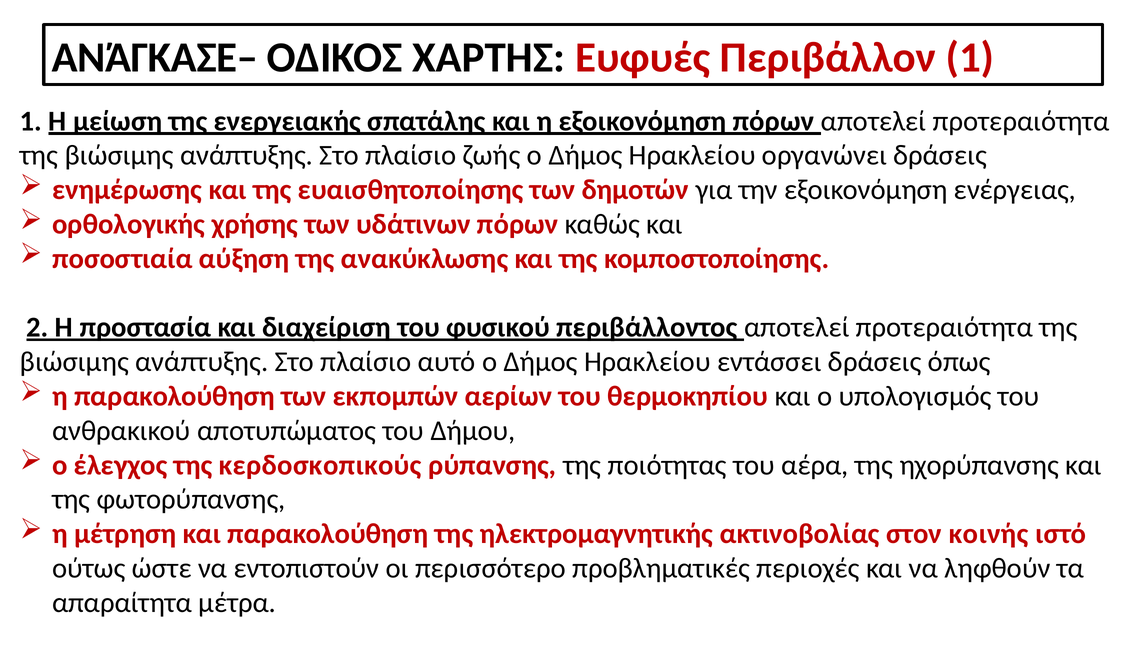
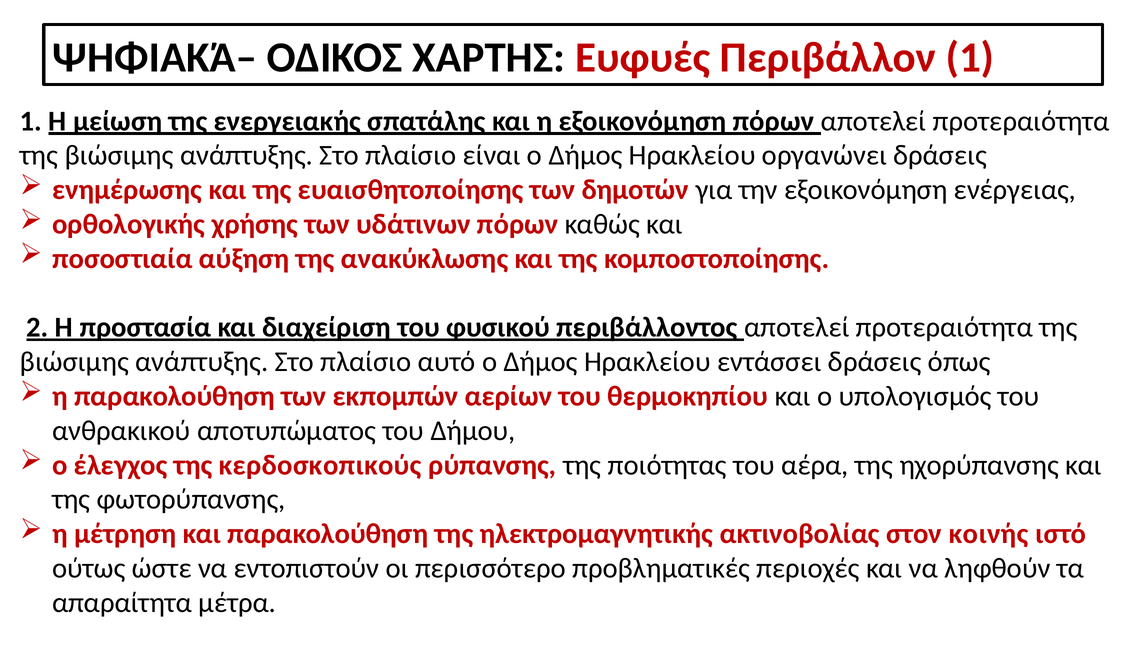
ΑΝΆΓΚΑΣΕ–: ΑΝΆΓΚΑΣΕ– -> ΨΗΦΙΑΚΆ–
ζωής: ζωής -> είναι
